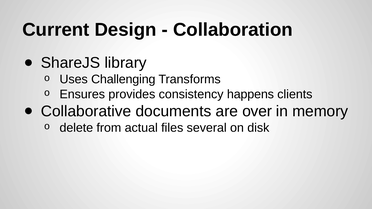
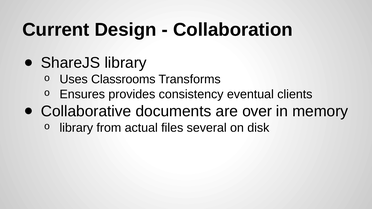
Challenging: Challenging -> Classrooms
happens: happens -> eventual
delete at (76, 128): delete -> library
